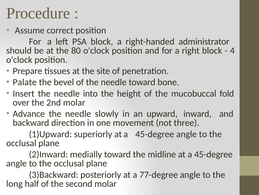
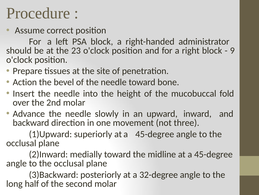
80: 80 -> 23
4: 4 -> 9
Palate: Palate -> Action
77-degree: 77-degree -> 32-degree
